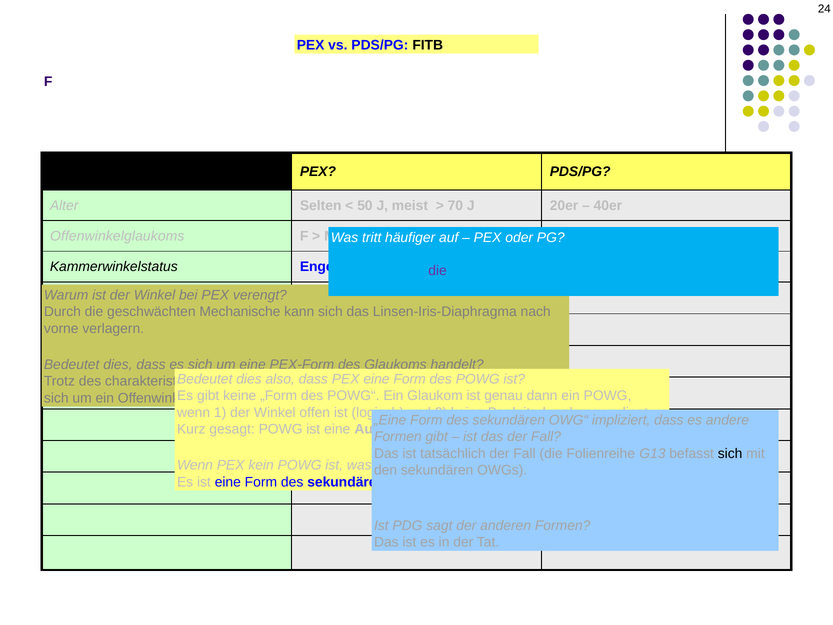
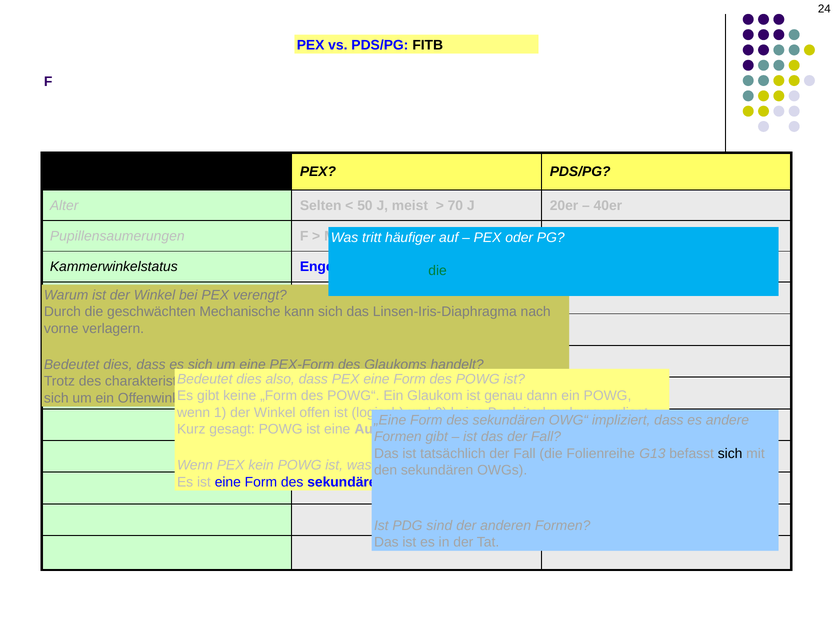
Offenwinkelglaukoms: Offenwinkelglaukoms -> Pupillensaumerungen
die at (438, 271) colour: purple -> green
sagt: sagt -> sind
